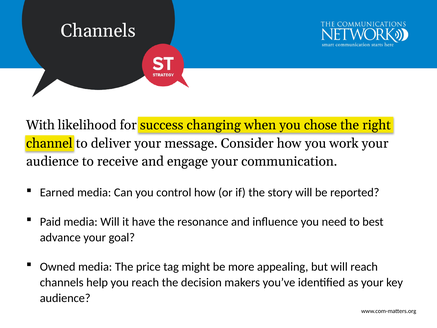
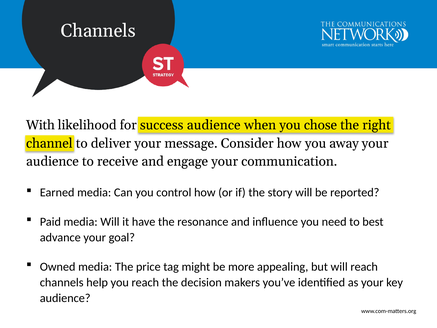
success changing: changing -> audience
work: work -> away
